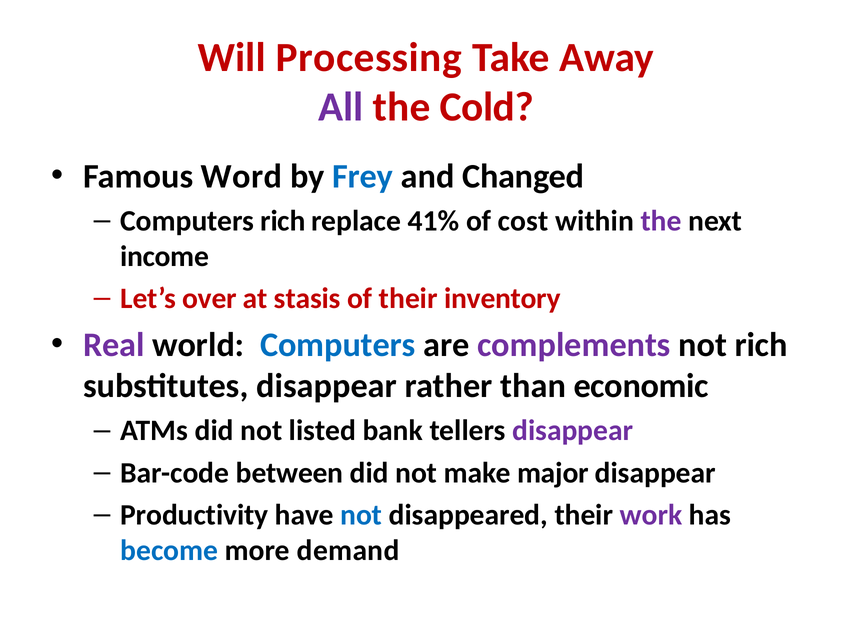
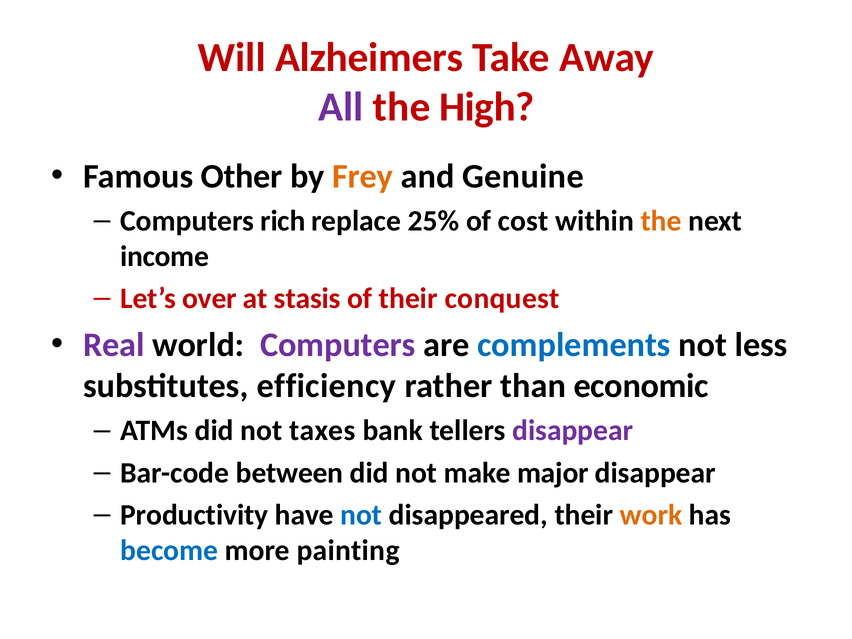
Processing: Processing -> Alzheimers
Cold: Cold -> High
Word: Word -> Other
Frey colour: blue -> orange
Changed: Changed -> Genuine
41%: 41% -> 25%
the at (661, 221) colour: purple -> orange
inventory: inventory -> conquest
Computers at (338, 345) colour: blue -> purple
complements colour: purple -> blue
not rich: rich -> less
substitutes disappear: disappear -> efficiency
listed: listed -> taxes
work colour: purple -> orange
demand: demand -> painting
